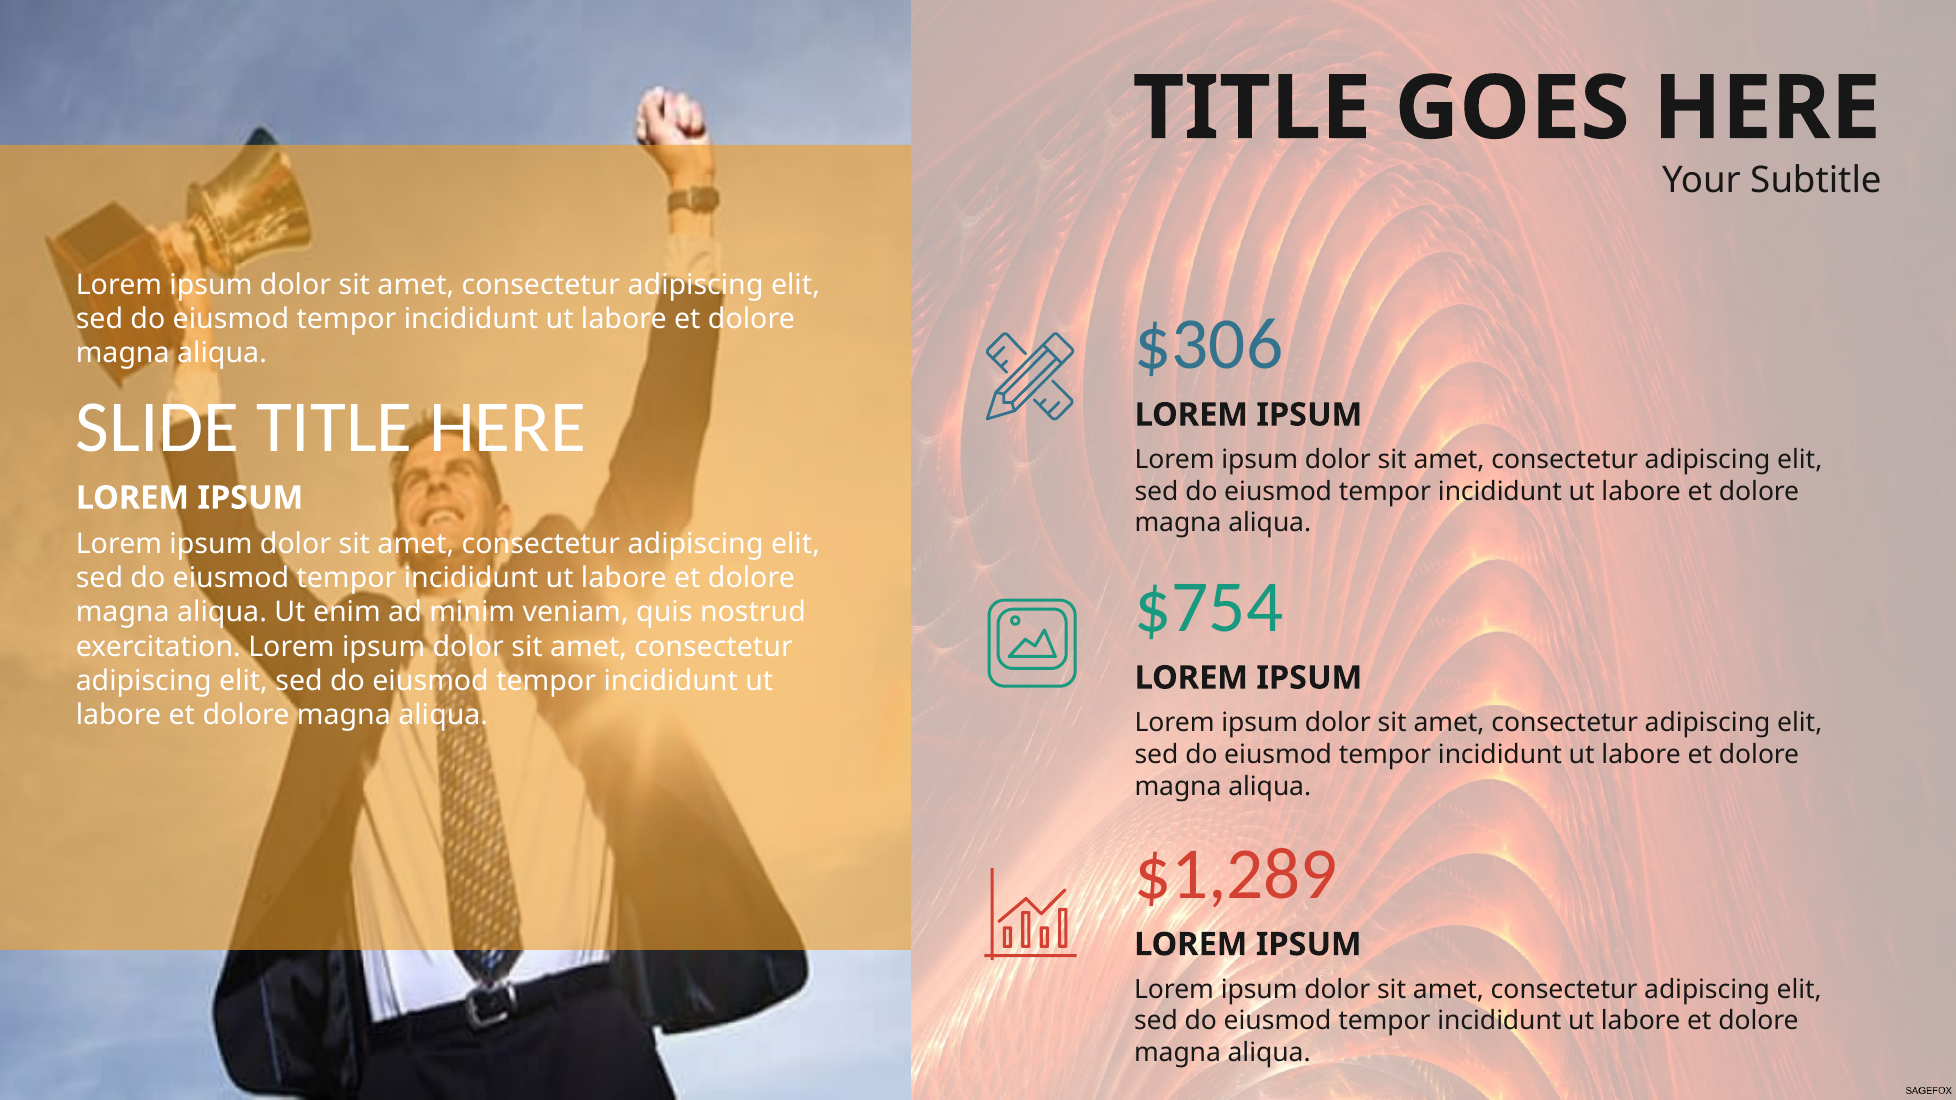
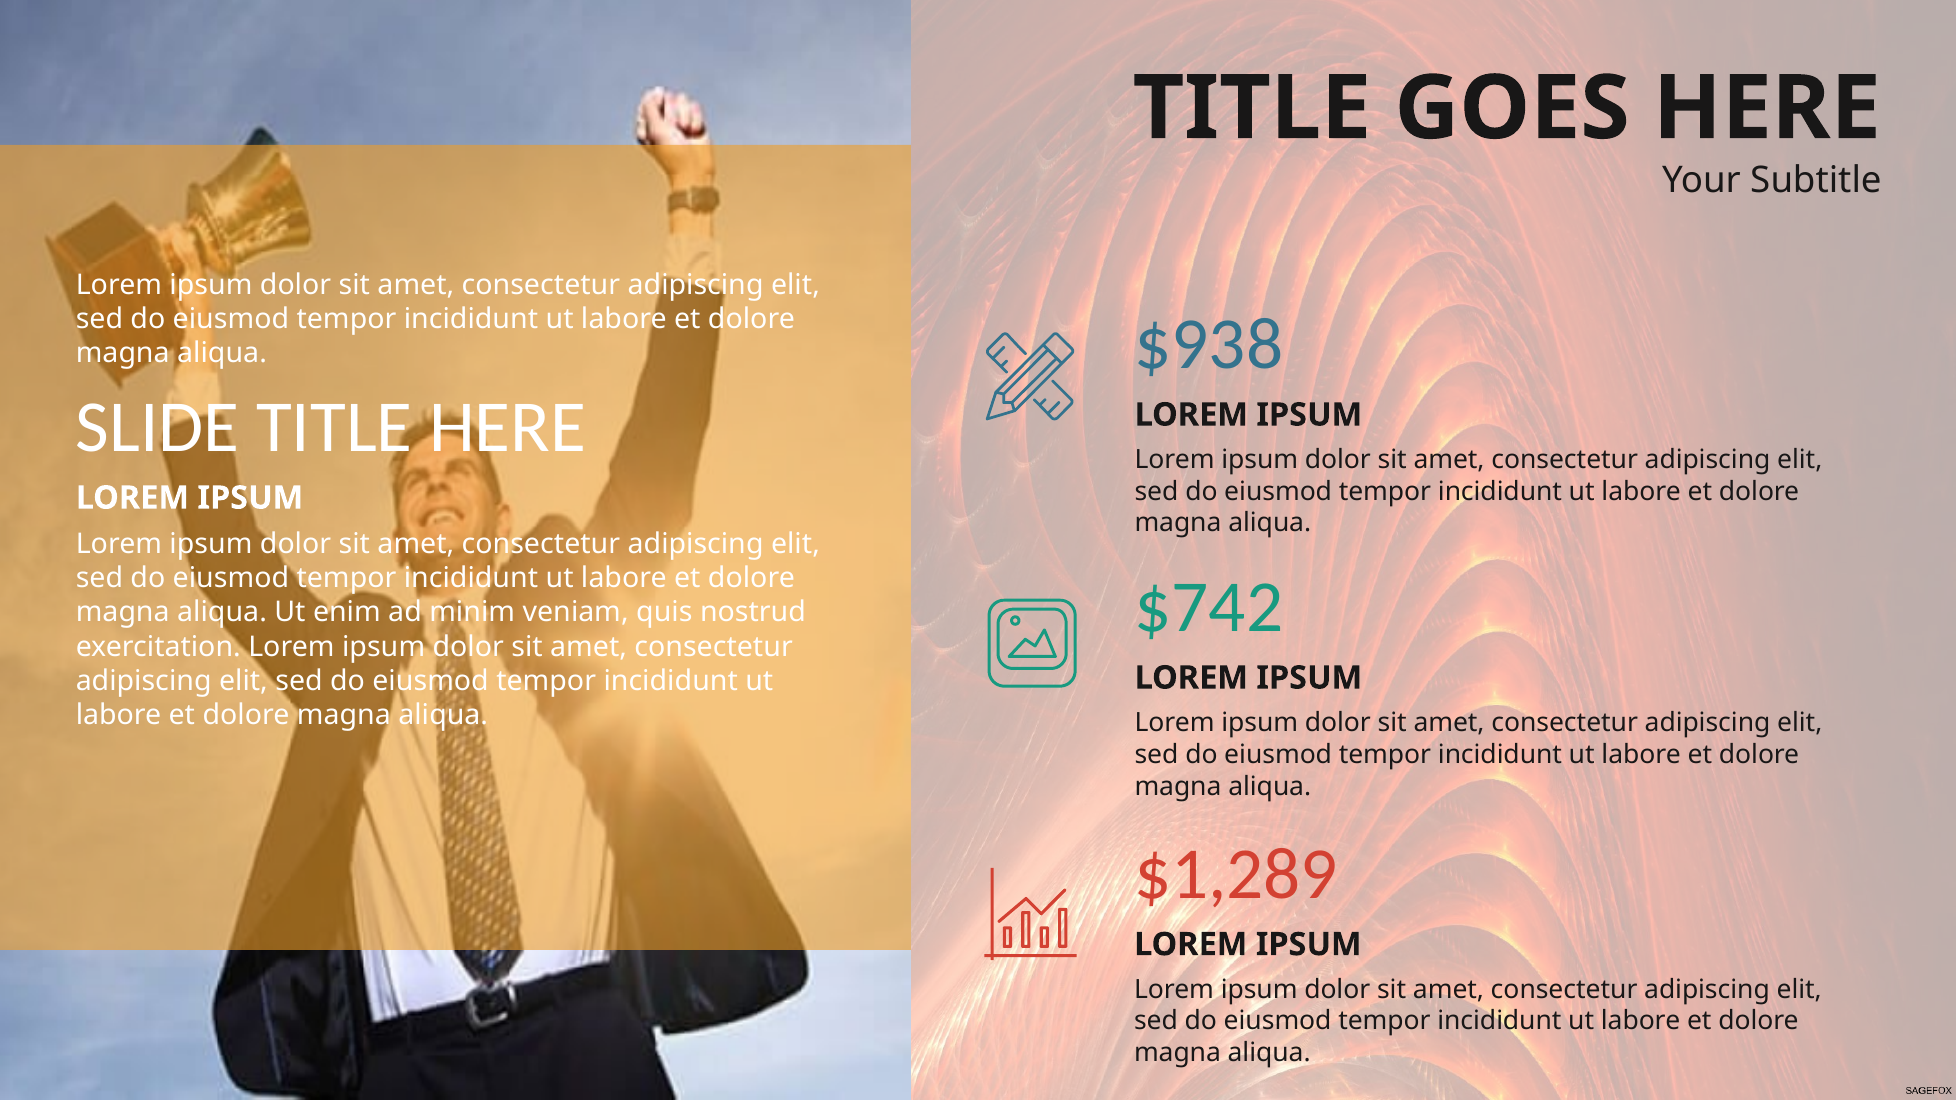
$306: $306 -> $938
$754: $754 -> $742
